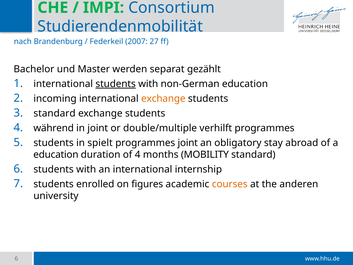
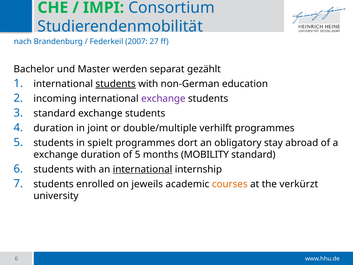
exchange at (163, 99) colour: orange -> purple
während at (54, 128): während -> duration
programmes joint: joint -> dort
education at (56, 154): education -> exchange
of 4: 4 -> 5
international at (143, 169) underline: none -> present
figures: figures -> jeweils
anderen: anderen -> verkürzt
